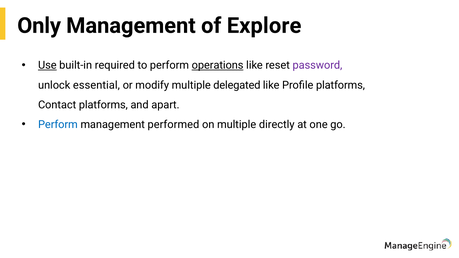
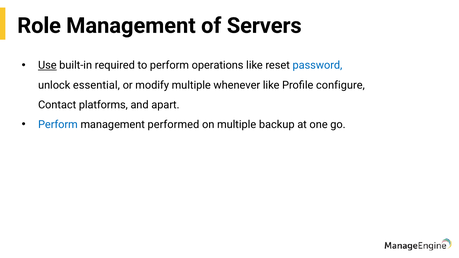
Only: Only -> Role
Explore: Explore -> Servers
operations underline: present -> none
password colour: purple -> blue
delegated: delegated -> whenever
Profile platforms: platforms -> configure
directly: directly -> backup
